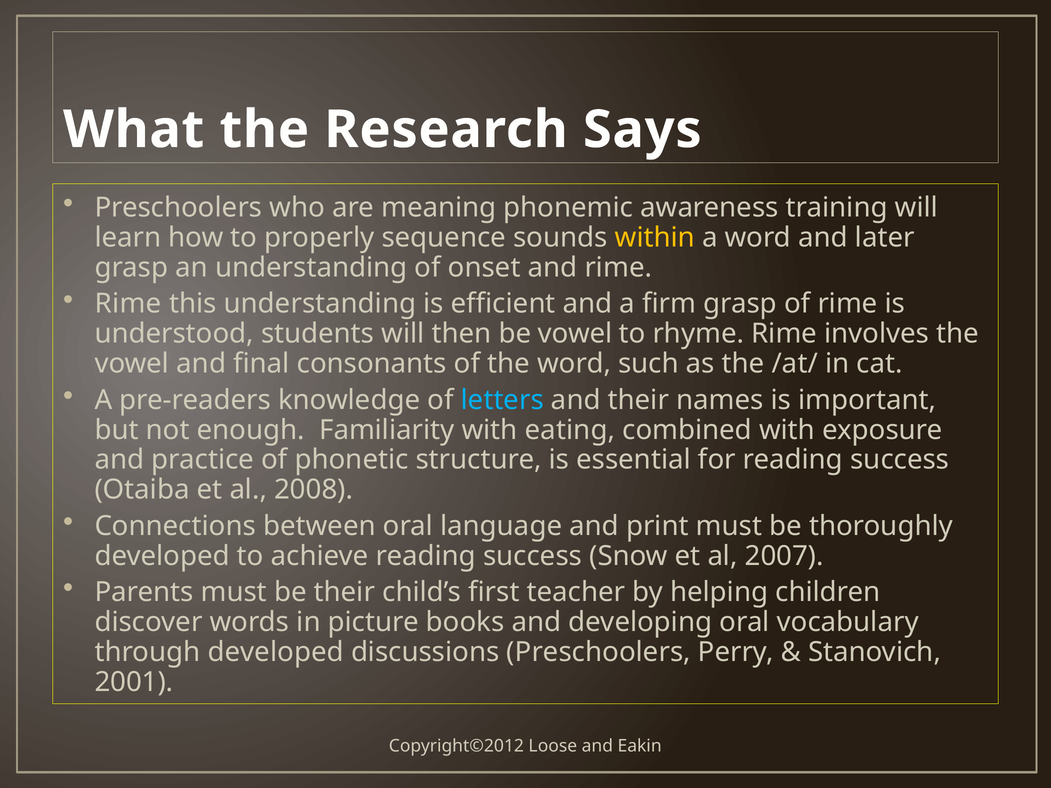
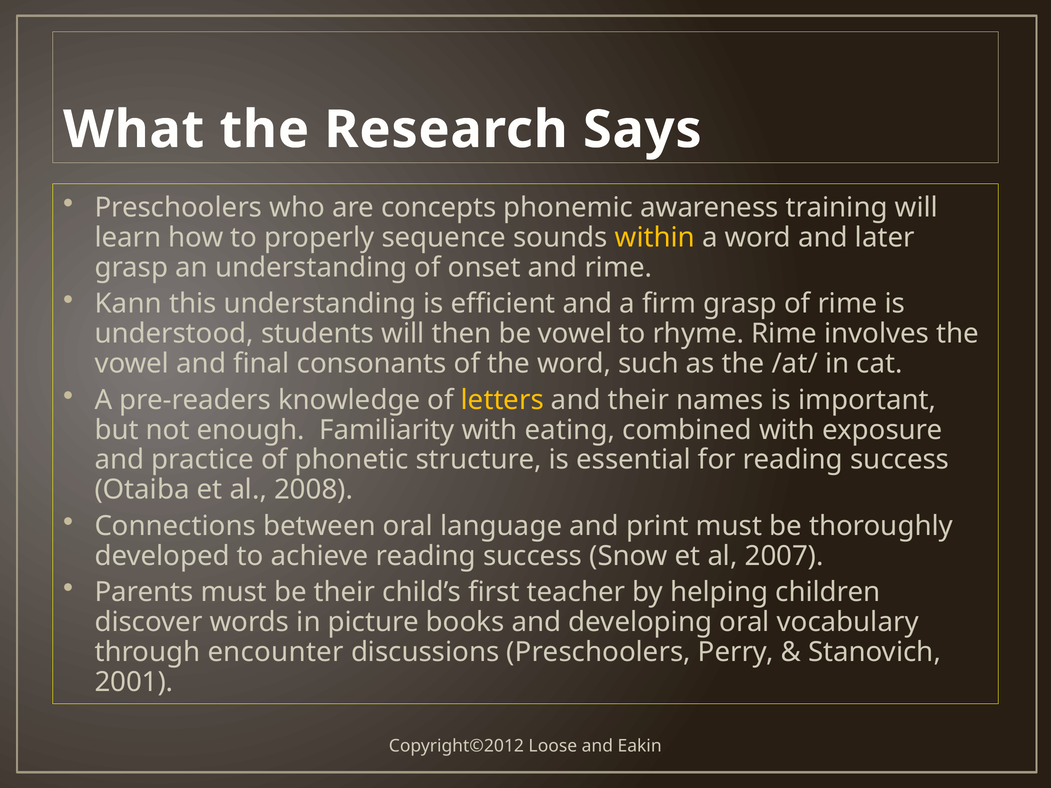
meaning: meaning -> concepts
Rime at (128, 304): Rime -> Kann
letters colour: light blue -> yellow
through developed: developed -> encounter
